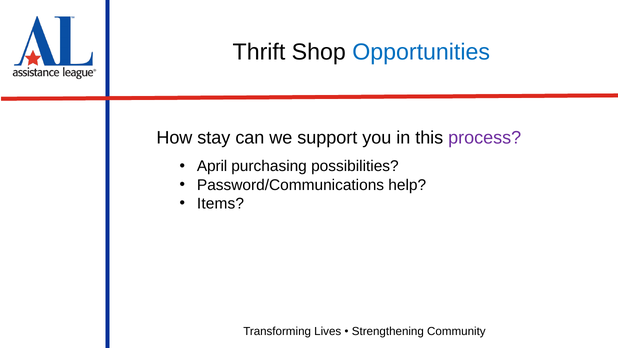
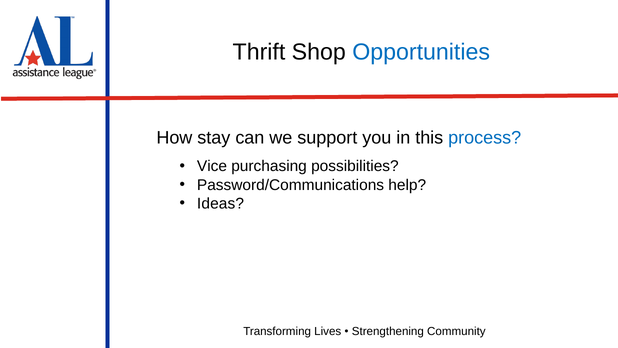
process colour: purple -> blue
April: April -> Vice
Items: Items -> Ideas
